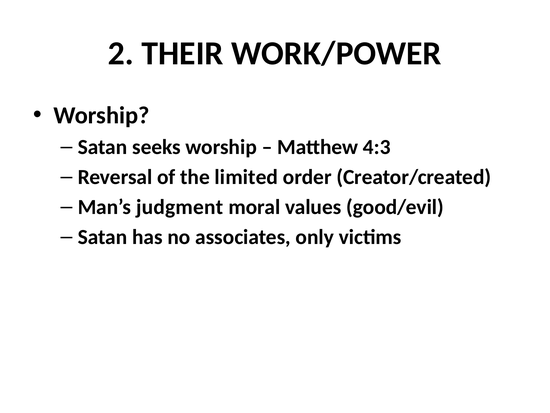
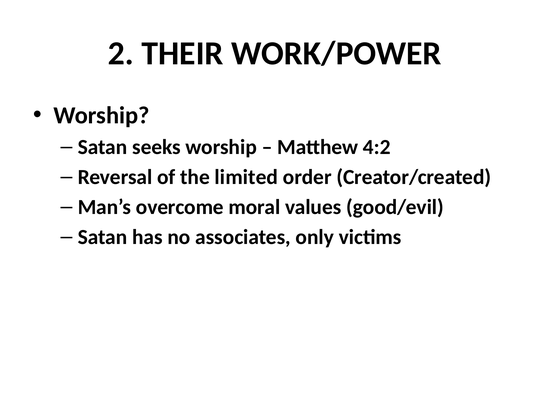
4:3: 4:3 -> 4:2
judgment: judgment -> overcome
